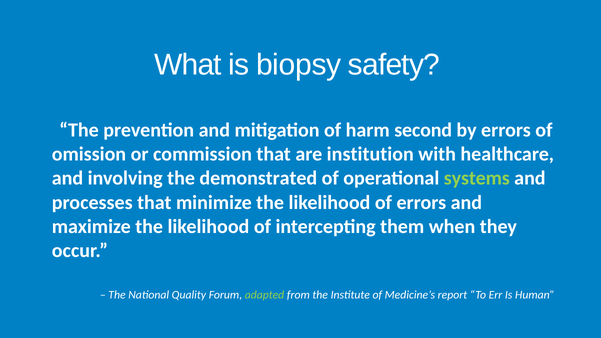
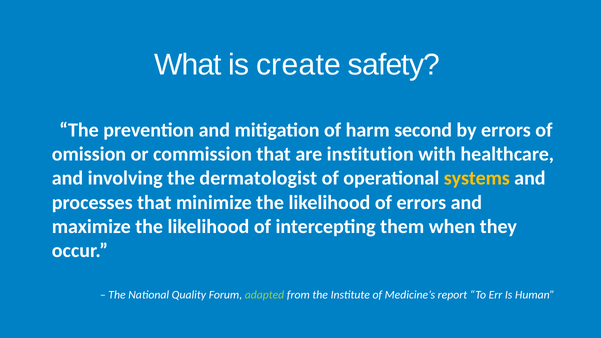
biopsy: biopsy -> create
demonstrated: demonstrated -> dermatologist
systems colour: light green -> yellow
